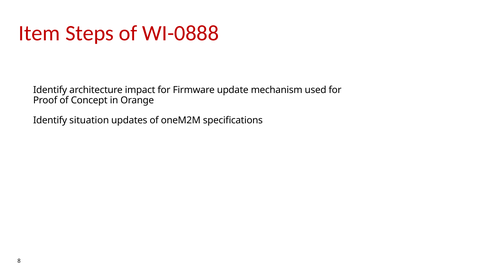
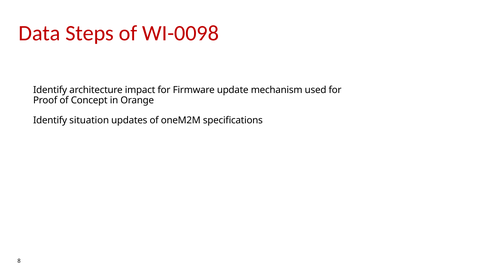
Item: Item -> Data
WI-0888: WI-0888 -> WI-0098
